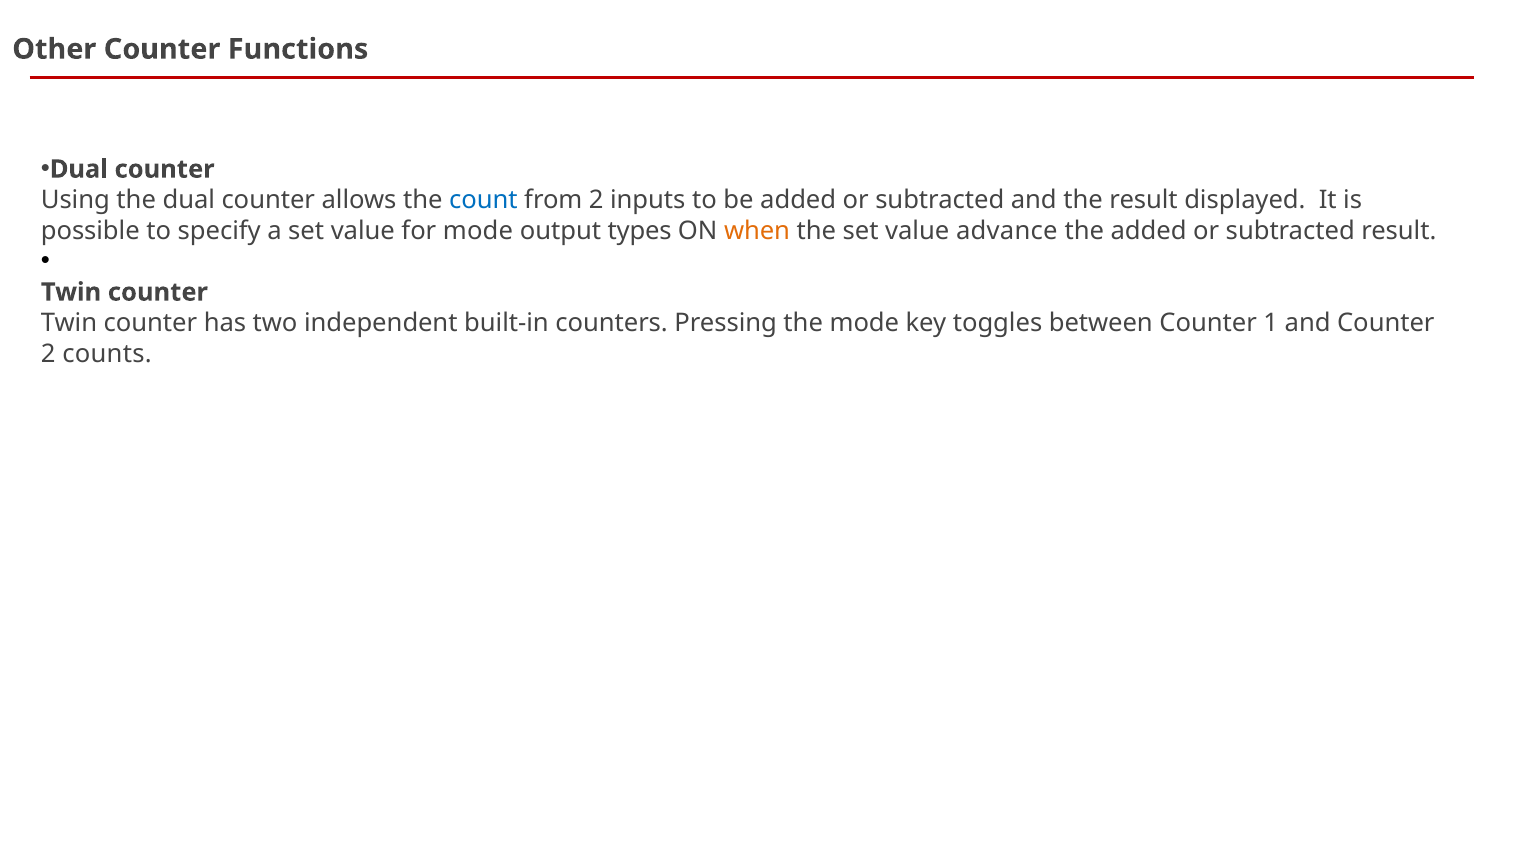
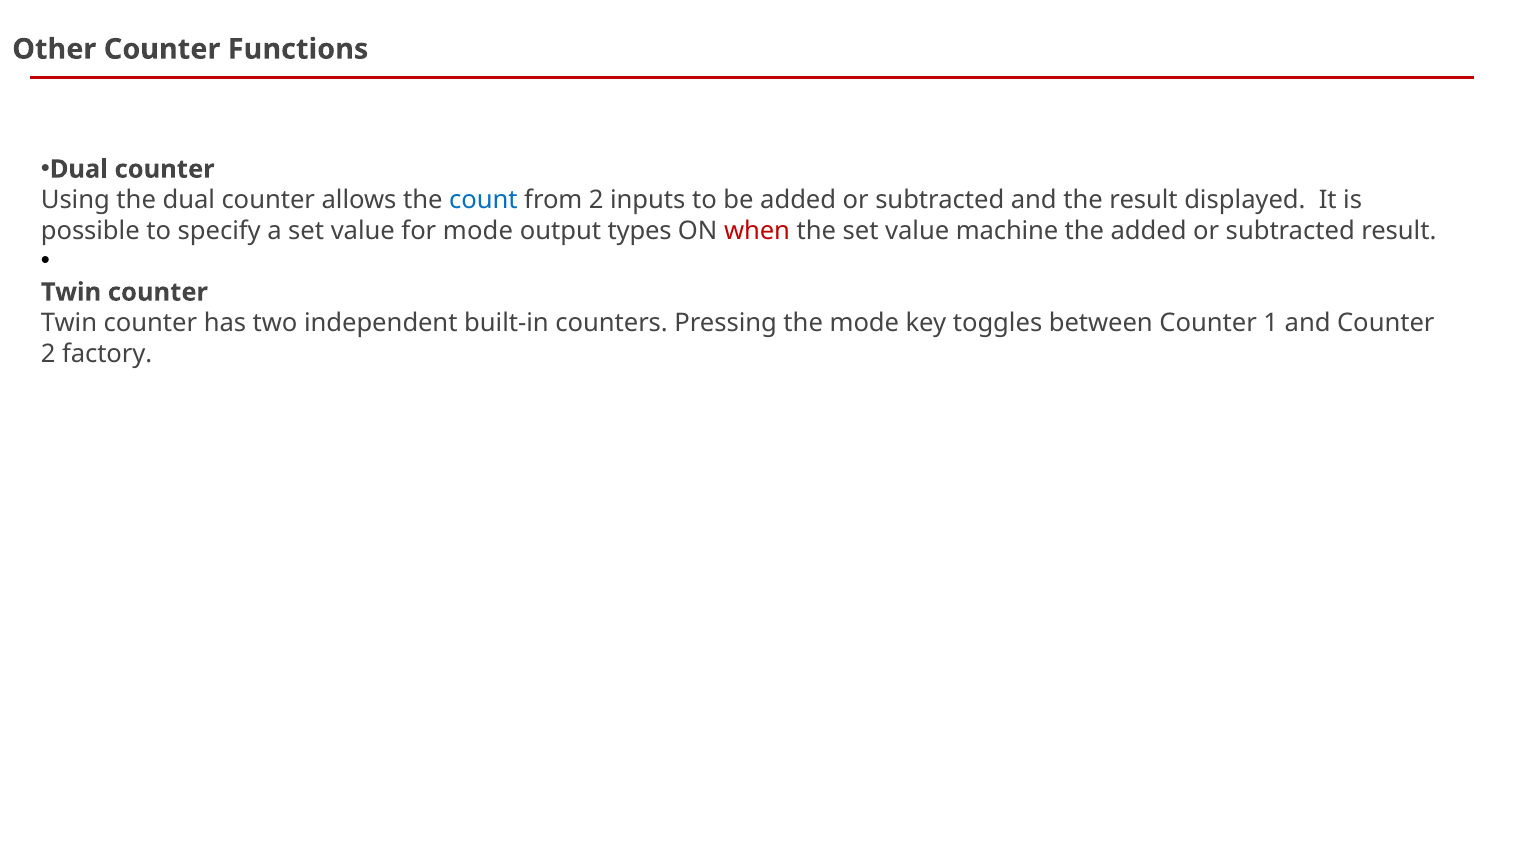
when colour: orange -> red
advance: advance -> machine
counts: counts -> factory
